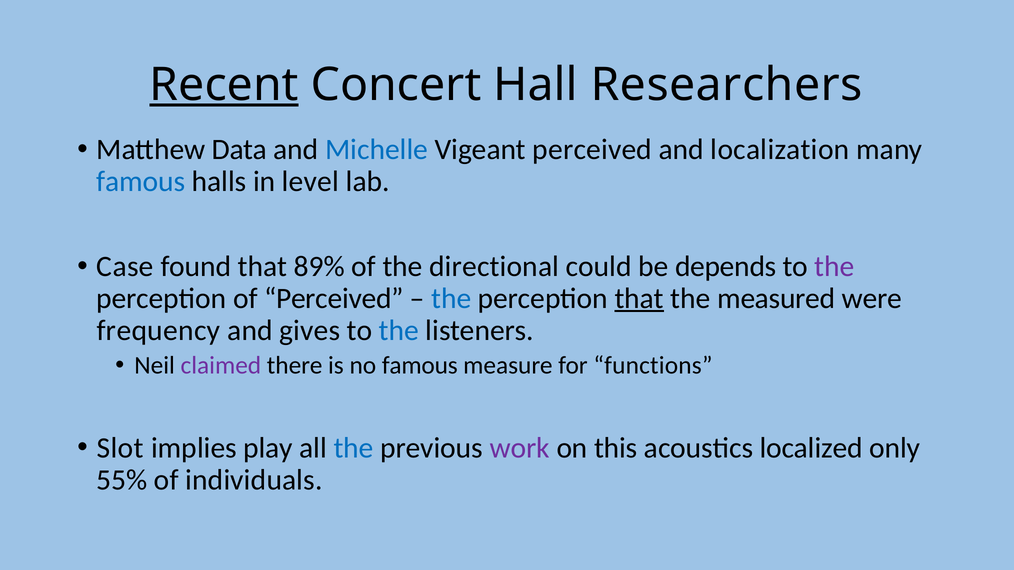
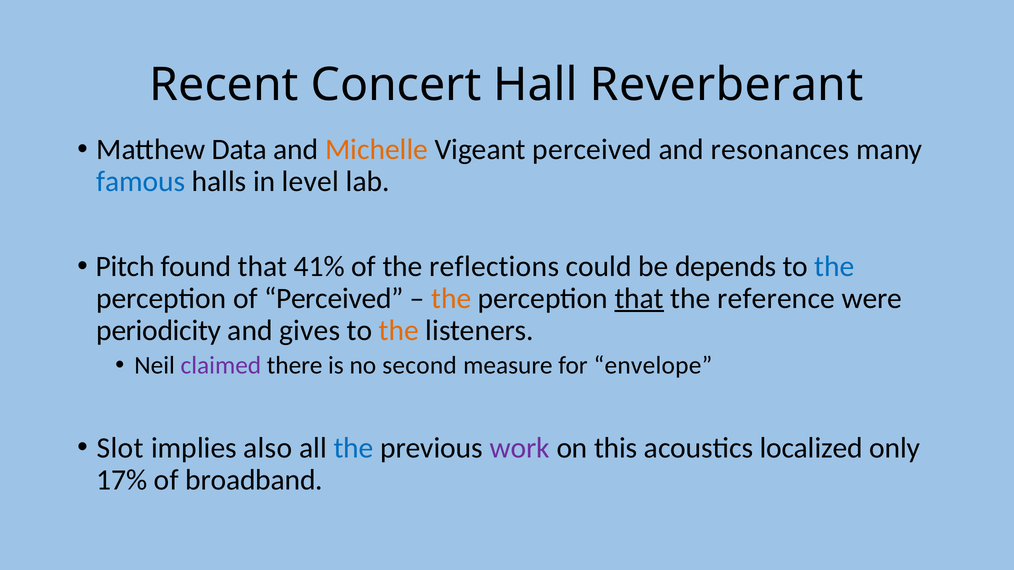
Recent underline: present -> none
Researchers: Researchers -> Reverberant
Michelle colour: blue -> orange
localization: localization -> resonances
Case: Case -> Pitch
89%: 89% -> 41%
directional: directional -> reflections
the at (835, 267) colour: purple -> blue
the at (451, 299) colour: blue -> orange
measured: measured -> reference
frequency: frequency -> periodicity
the at (399, 330) colour: blue -> orange
no famous: famous -> second
functions: functions -> envelope
play: play -> also
55%: 55% -> 17%
individuals: individuals -> broadband
